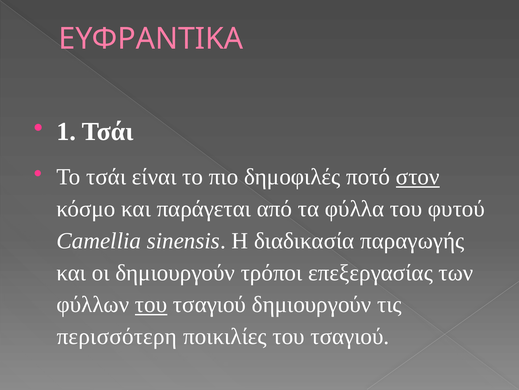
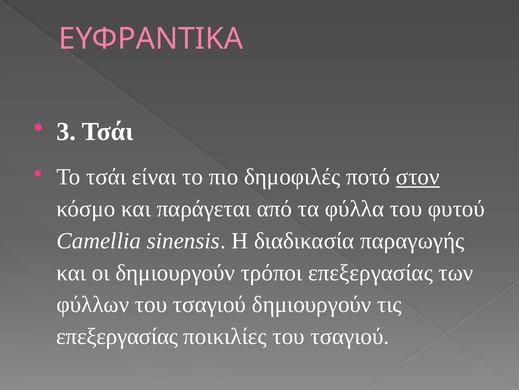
1: 1 -> 3
του at (151, 304) underline: present -> none
περισσότερη at (117, 336): περισσότερη -> επεξεργασίας
